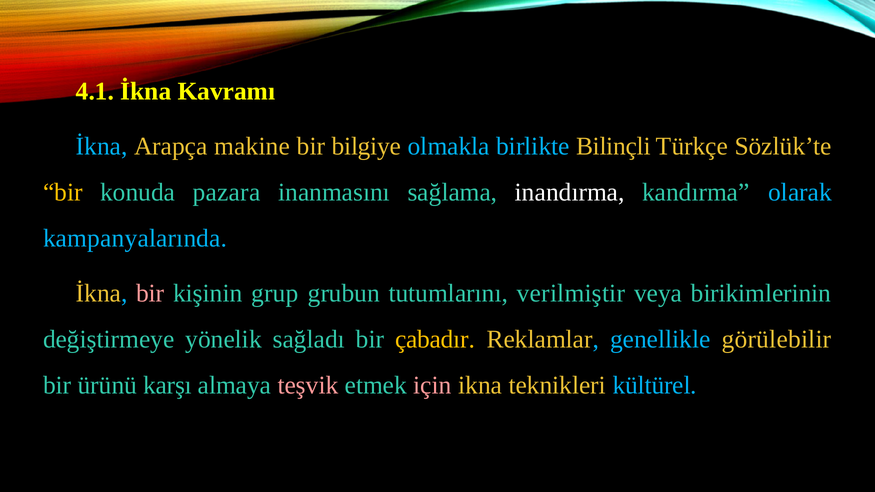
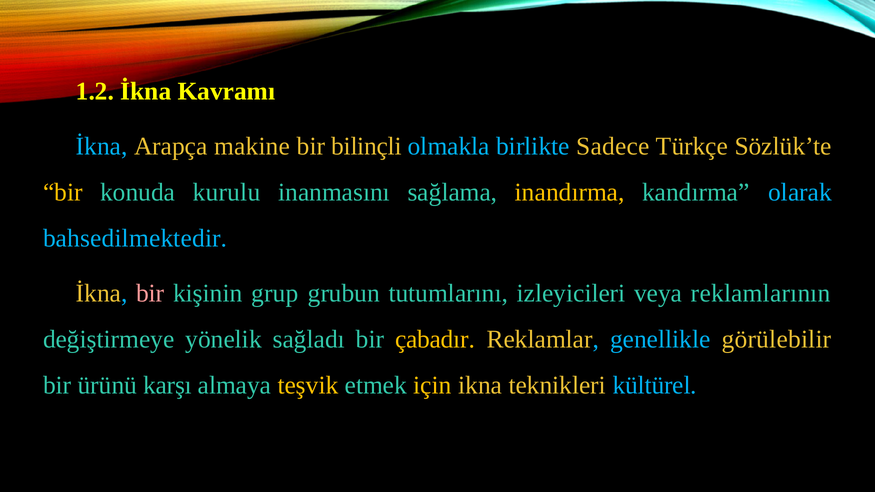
4.1: 4.1 -> 1.2
bilgiye: bilgiye -> bilinçli
Bilinçli: Bilinçli -> Sadece
pazara: pazara -> kurulu
inandırma colour: white -> yellow
kampanyalarında: kampanyalarında -> bahsedilmektedir
verilmiştir: verilmiştir -> izleyicileri
birikimlerinin: birikimlerinin -> reklamlarının
teşvik colour: pink -> yellow
için colour: pink -> yellow
